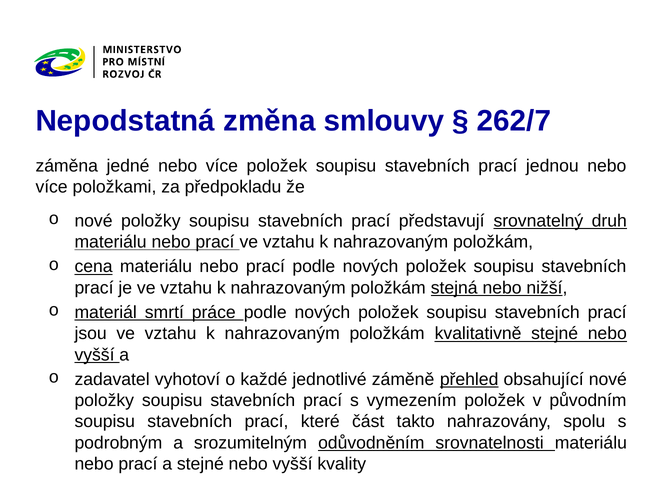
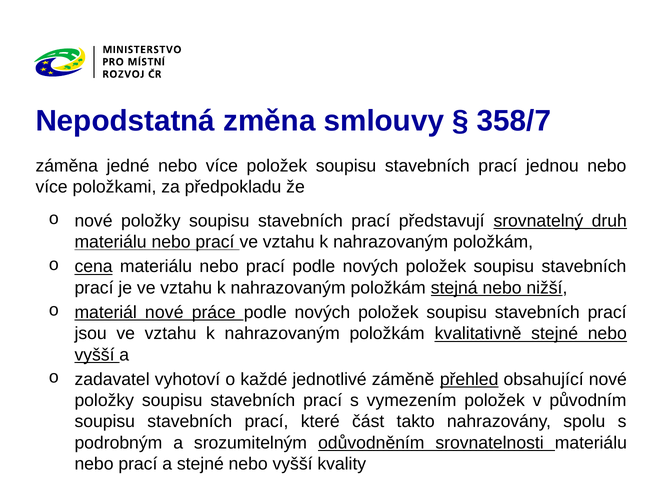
262/7: 262/7 -> 358/7
materiál smrtí: smrtí -> nové
